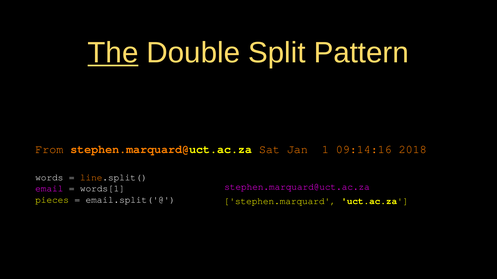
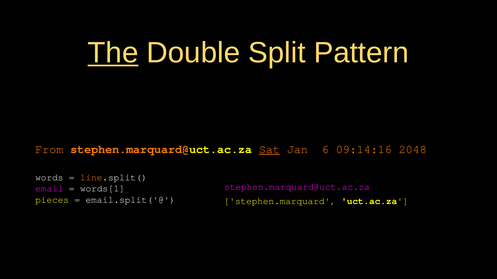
Sat underline: none -> present
1: 1 -> 6
2018: 2018 -> 2048
